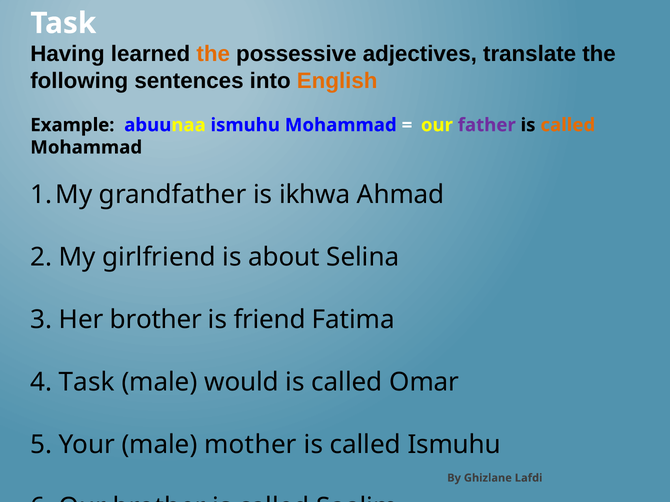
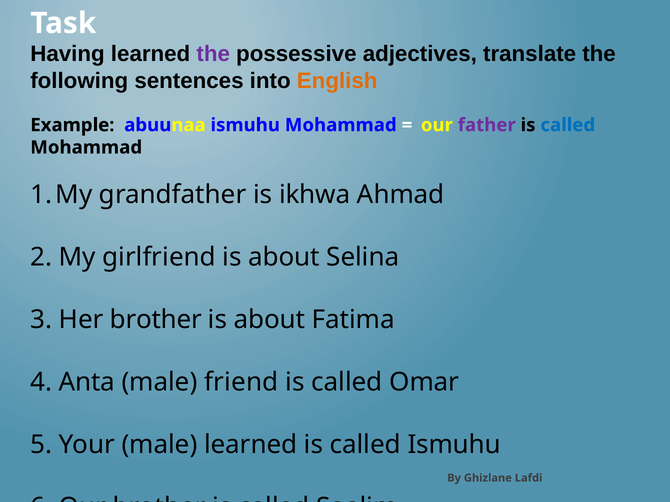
the at (213, 54) colour: orange -> purple
called at (568, 125) colour: orange -> blue
friend at (270, 320): friend -> about
4 Task: Task -> Anta
would: would -> friend
male mother: mother -> learned
